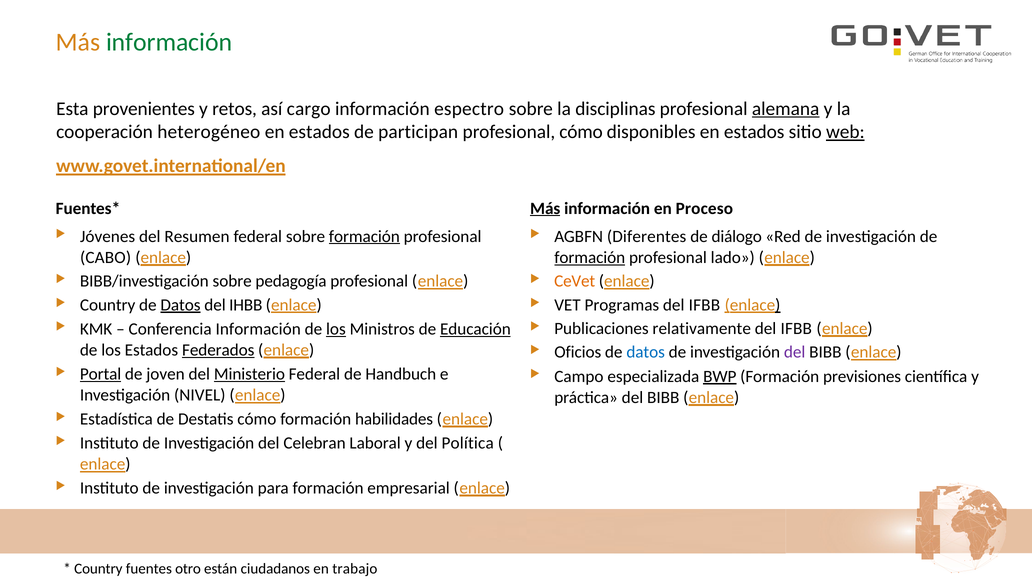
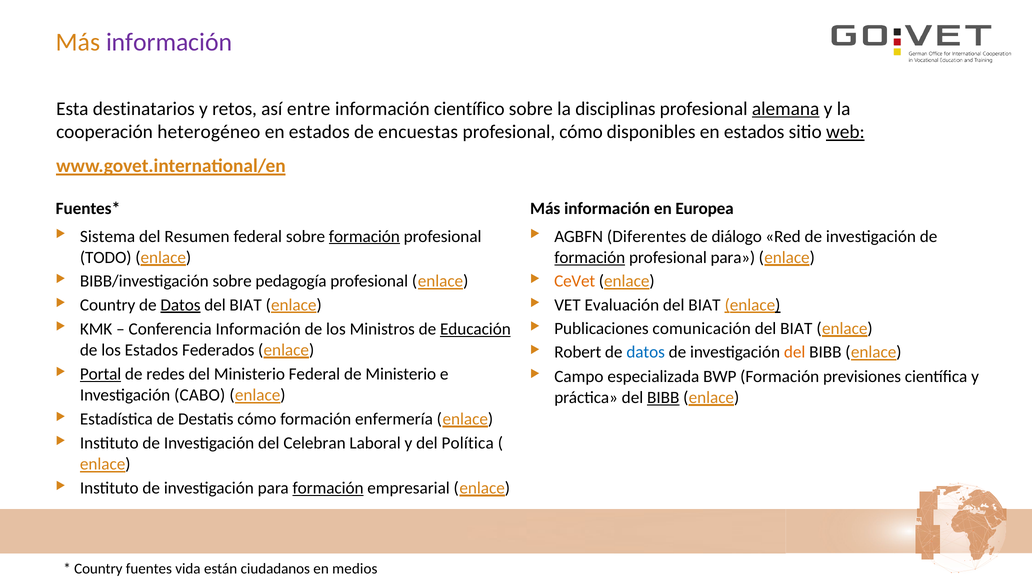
información at (169, 42) colour: green -> purple
provenientes: provenientes -> destinatarios
cargo: cargo -> entre
espectro: espectro -> científico
participan: participan -> encuestas
Más at (545, 208) underline: present -> none
Proceso: Proceso -> Europea
Jóvenes: Jóvenes -> Sistema
CABO: CABO -> TODO
profesional lado: lado -> para
IHBB at (246, 305): IHBB -> BIAT
Programas: Programas -> Evaluación
IFBB at (704, 305): IFBB -> BIAT
relativamente: relativamente -> comunicación
IFBB at (796, 328): IFBB -> BIAT
los at (336, 329) underline: present -> none
Federados underline: present -> none
Oficios: Oficios -> Robert
del at (795, 352) colour: purple -> orange
joven: joven -> redes
Ministerio at (249, 374) underline: present -> none
de Handbuch: Handbuch -> Ministerio
BWP underline: present -> none
NIVEL: NIVEL -> CABO
BIBB at (663, 397) underline: none -> present
habilidades: habilidades -> enfermería
formación at (328, 488) underline: none -> present
otro: otro -> vida
trabajo: trabajo -> medios
